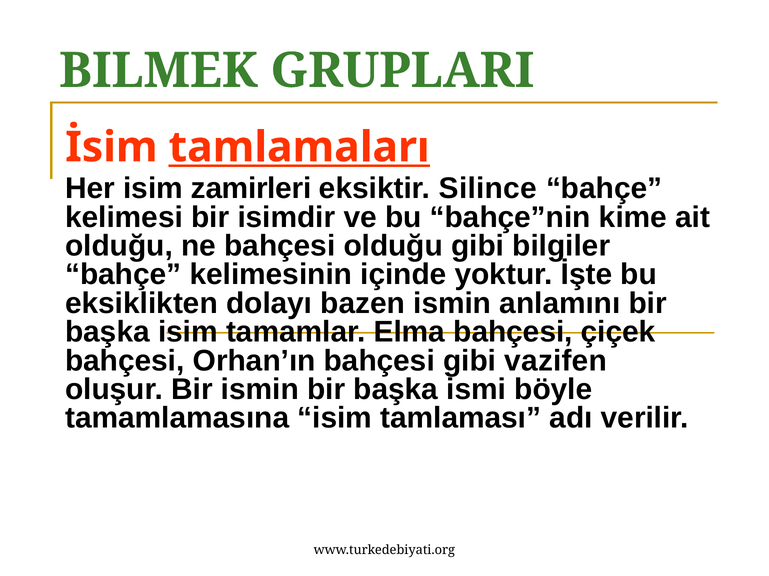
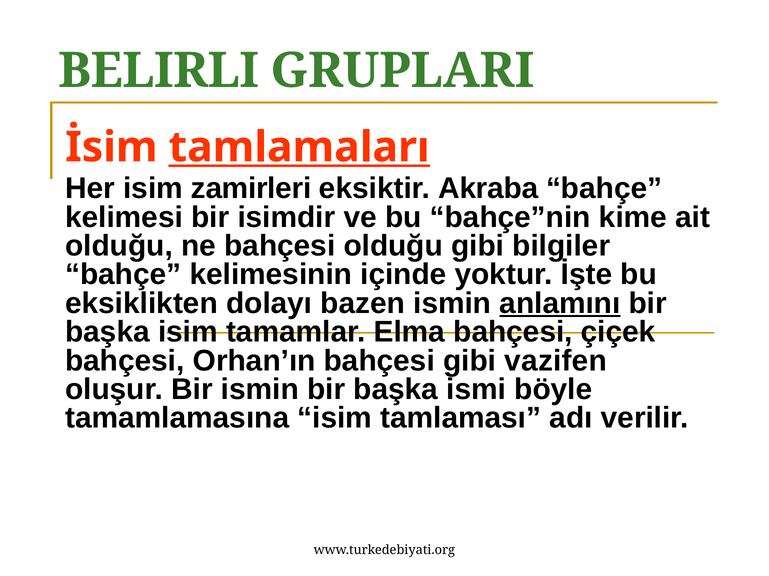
BILMEK: BILMEK -> BELIRLI
Silince: Silince -> Akraba
anlamını underline: none -> present
